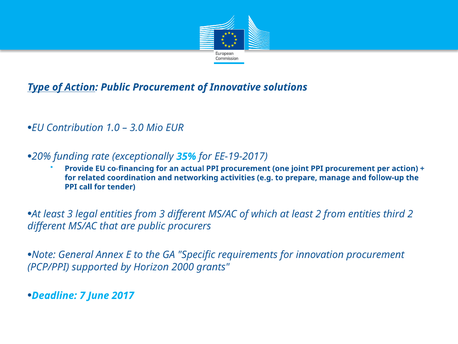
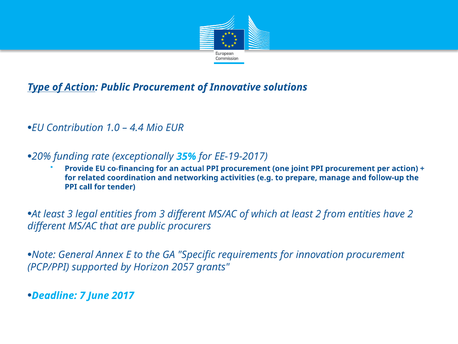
3.0: 3.0 -> 4.4
third: third -> have
2000: 2000 -> 2057
